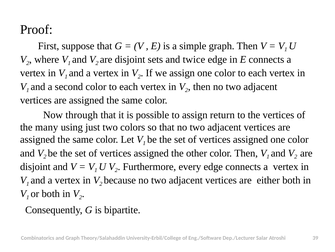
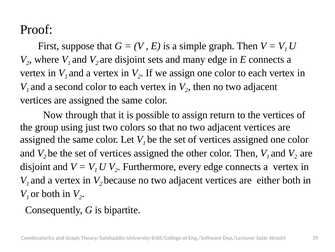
twice: twice -> many
many: many -> group
